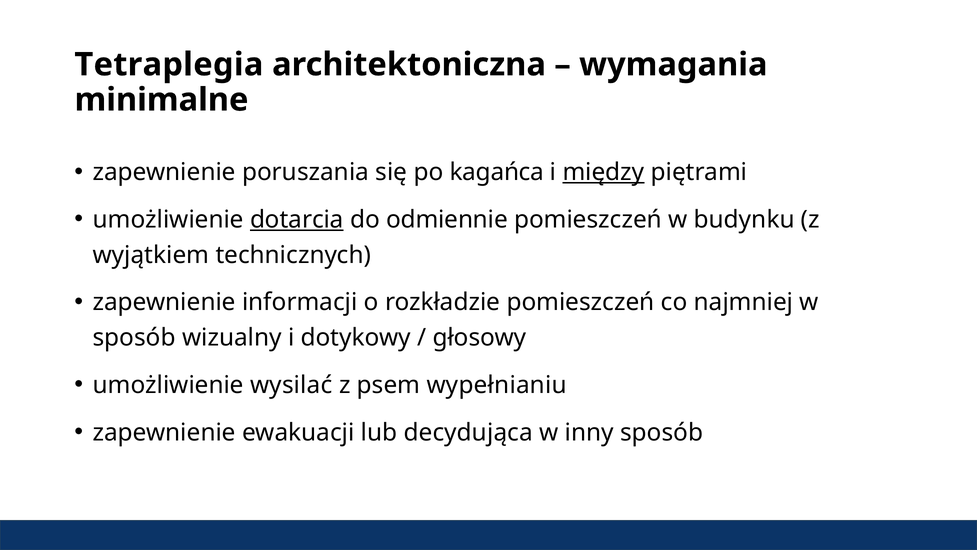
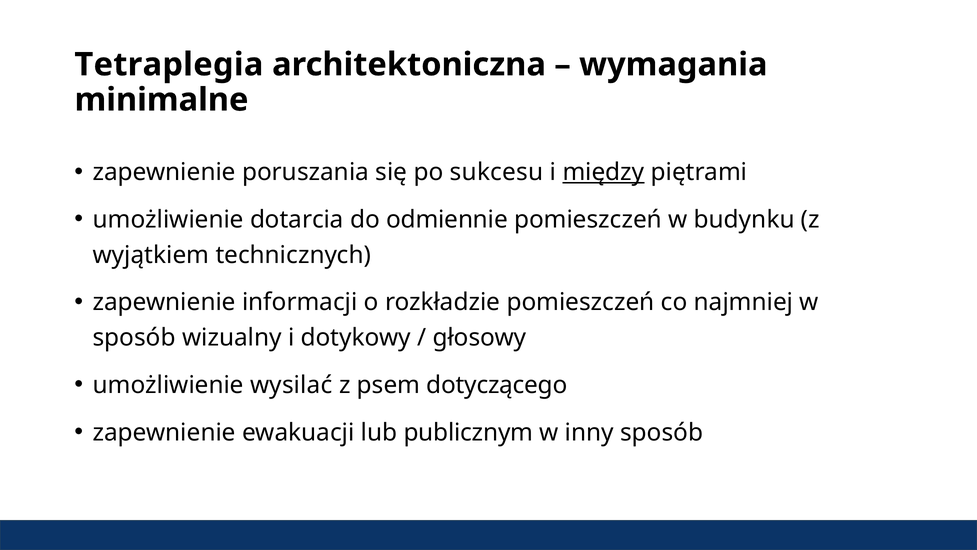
kagańca: kagańca -> sukcesu
dotarcia underline: present -> none
wypełnianiu: wypełnianiu -> dotyczącego
decydująca: decydująca -> publicznym
